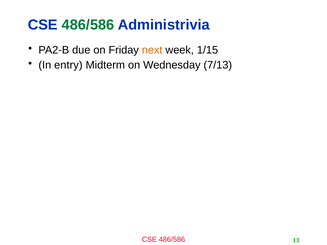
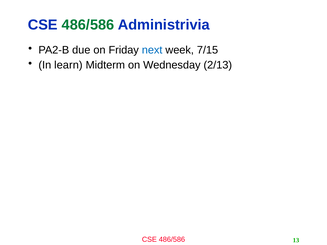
next colour: orange -> blue
1/15: 1/15 -> 7/15
entry: entry -> learn
7/13: 7/13 -> 2/13
